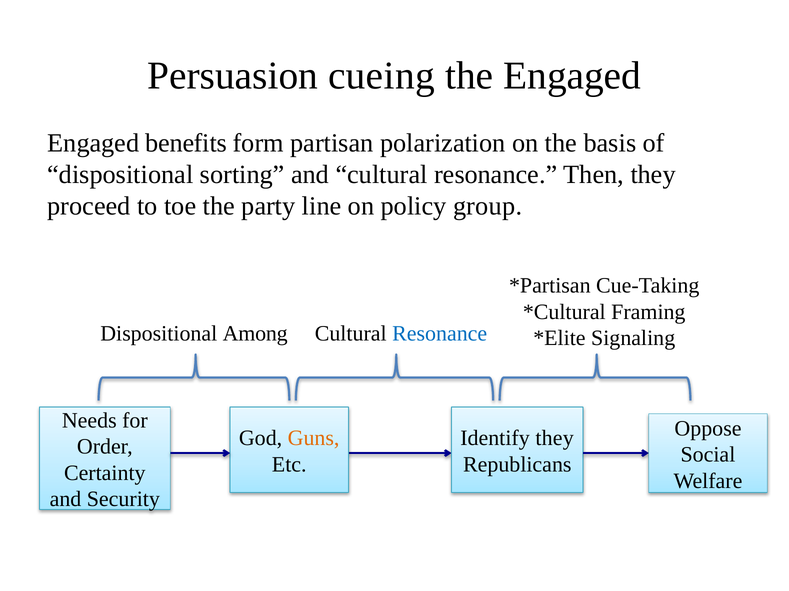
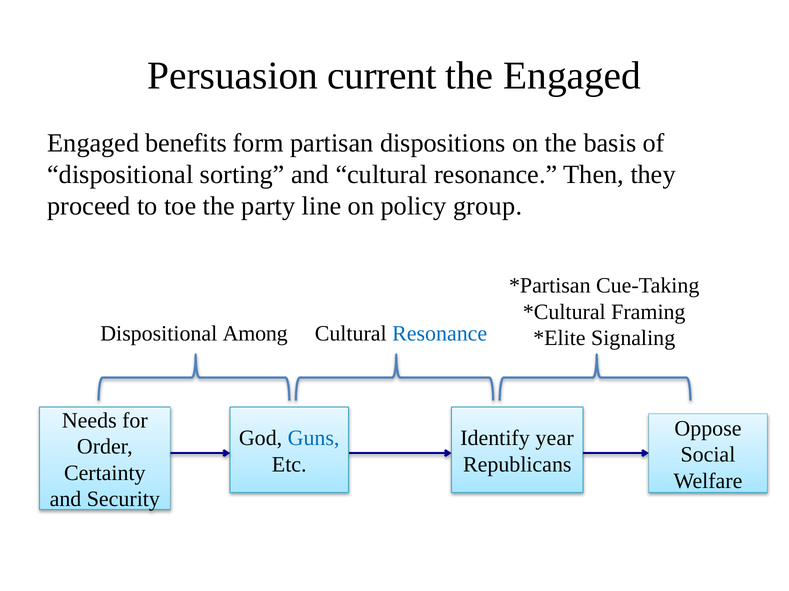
cueing: cueing -> current
polarization: polarization -> dispositions
Guns colour: orange -> blue
Identify they: they -> year
